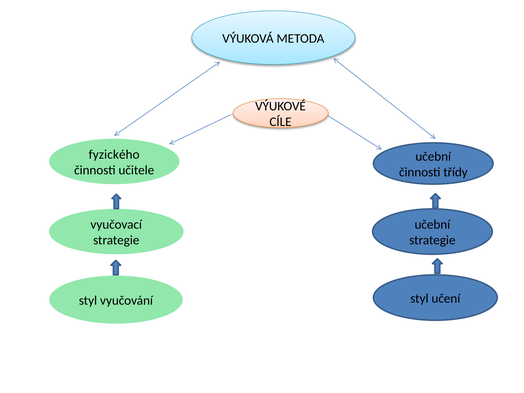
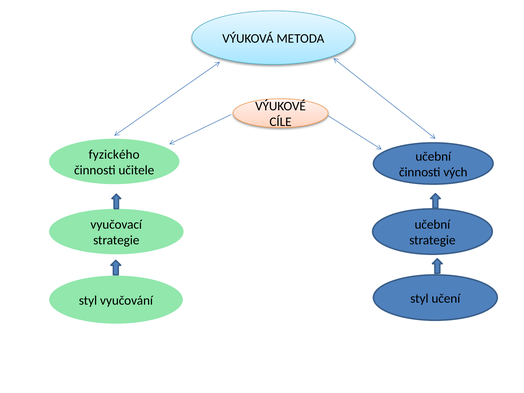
třídy: třídy -> vých
